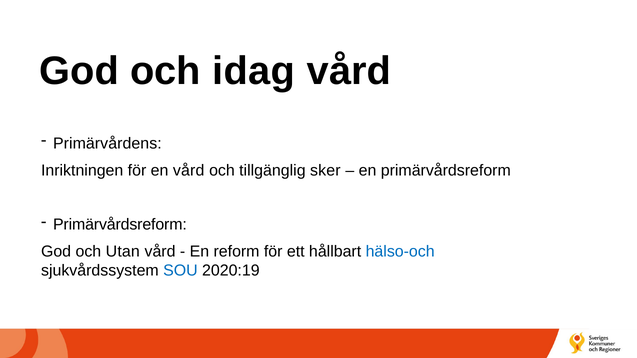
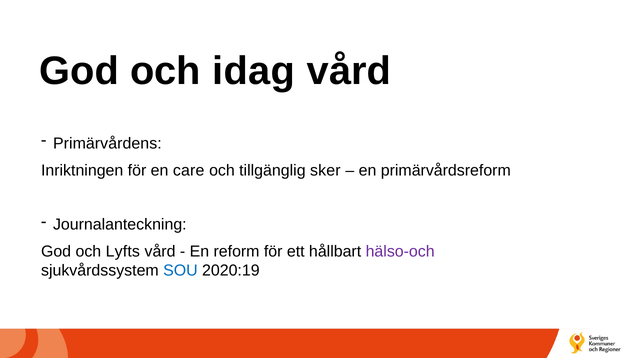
en vård: vård -> care
Primärvårdsreform at (120, 225): Primärvårdsreform -> Journalanteckning
Utan: Utan -> Lyfts
hälso-och colour: blue -> purple
